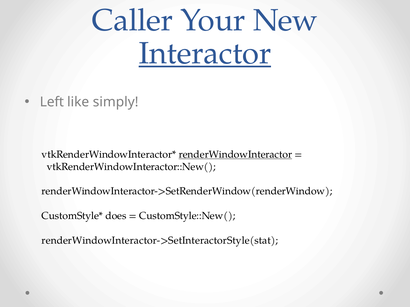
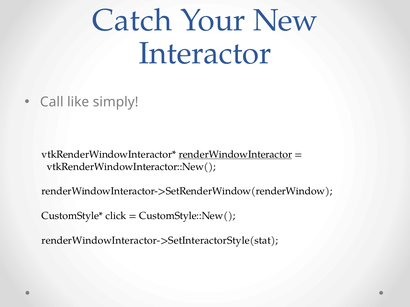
Caller: Caller -> Catch
Interactor underline: present -> none
Left: Left -> Call
does: does -> click
